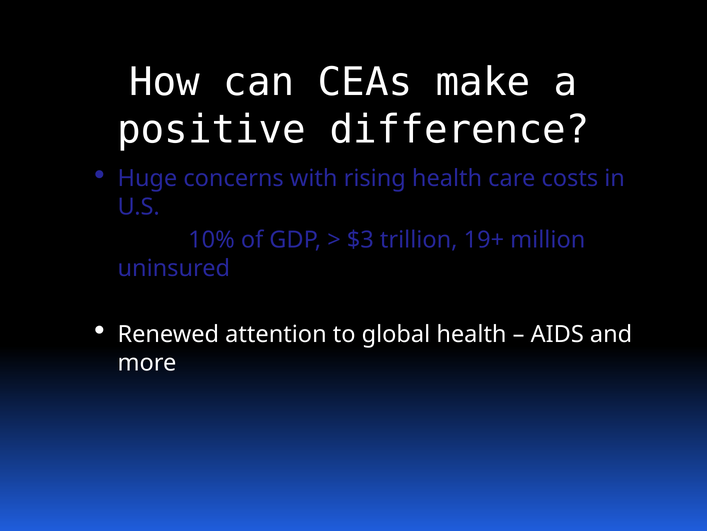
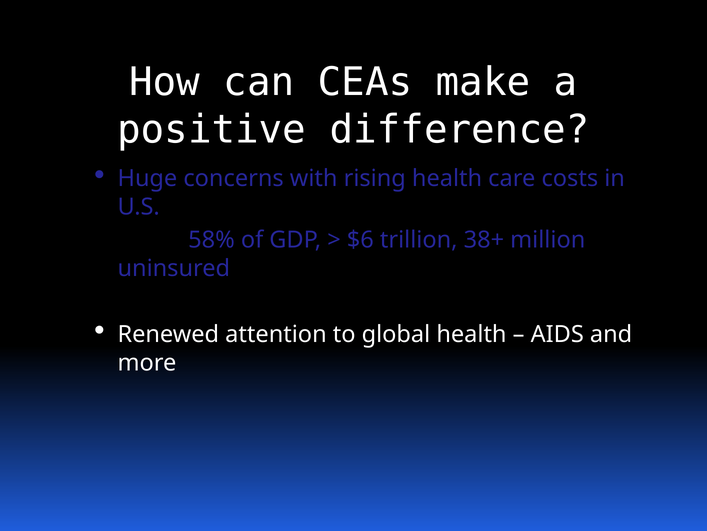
10%: 10% -> 58%
$3: $3 -> $6
19+: 19+ -> 38+
